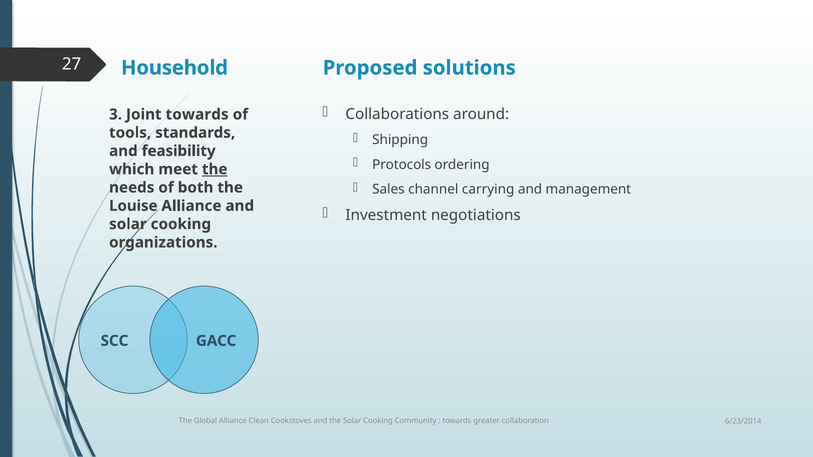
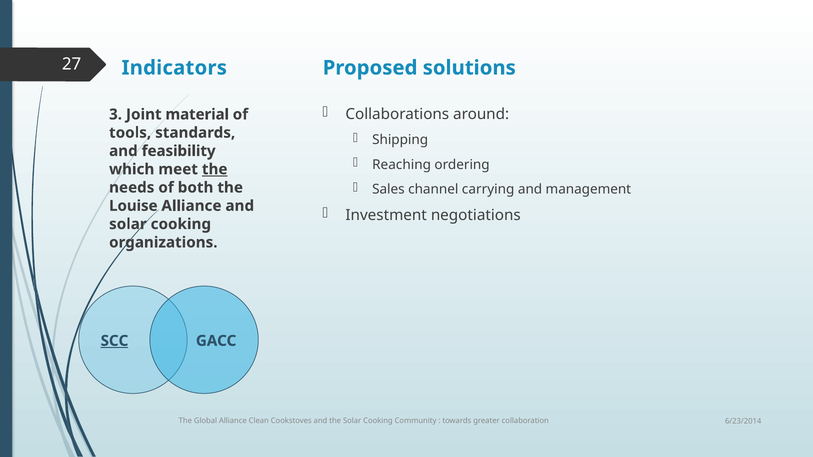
Household: Household -> Indicators
Joint towards: towards -> material
Protocols: Protocols -> Reaching
SCC underline: none -> present
